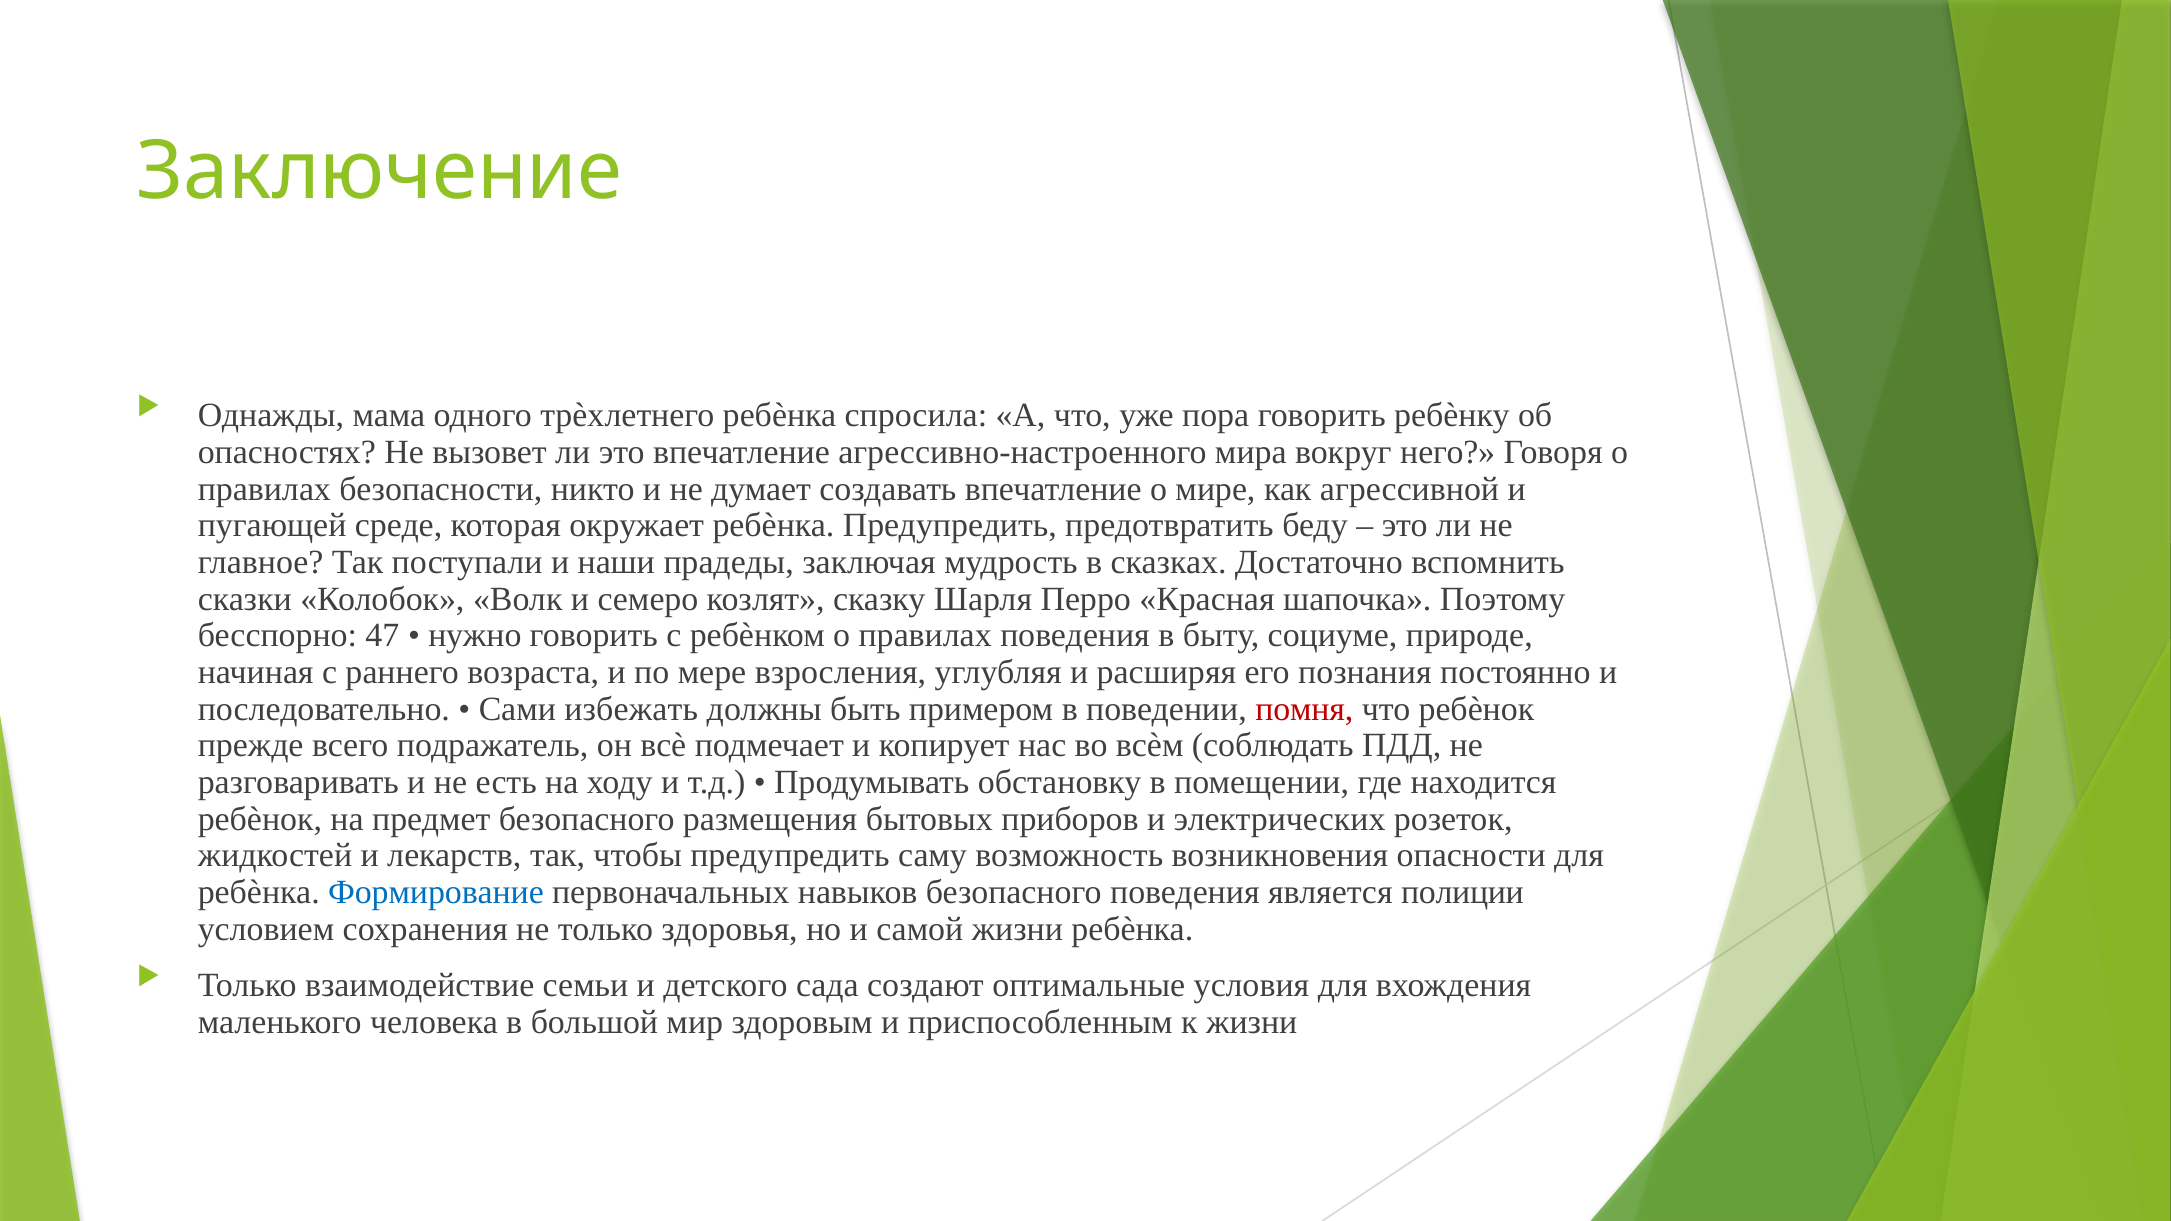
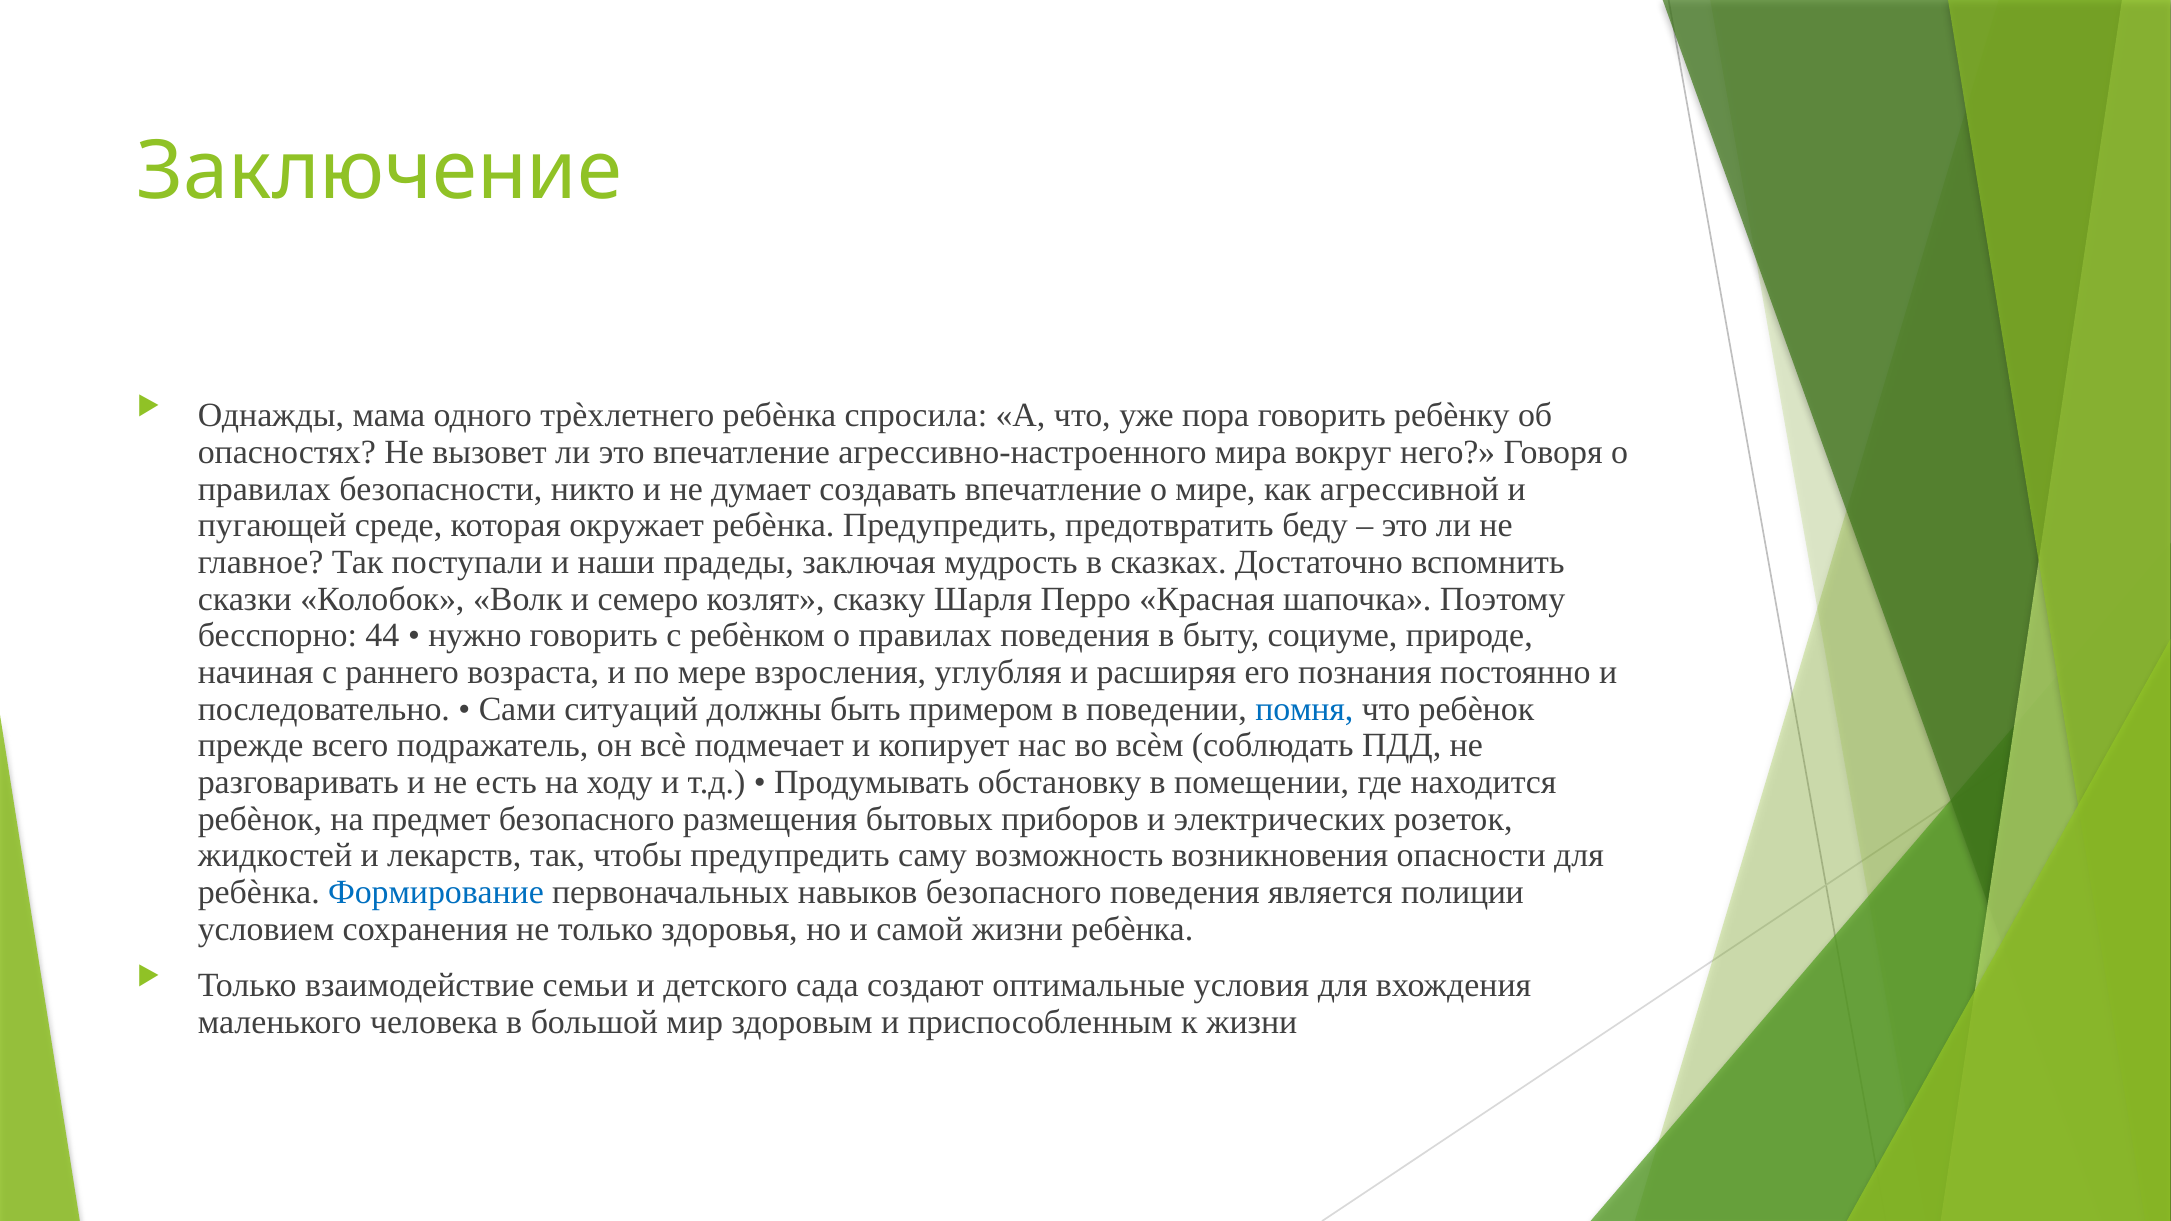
47: 47 -> 44
избежать: избежать -> ситуаций
помня colour: red -> blue
